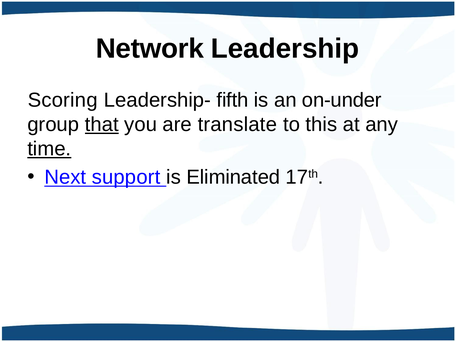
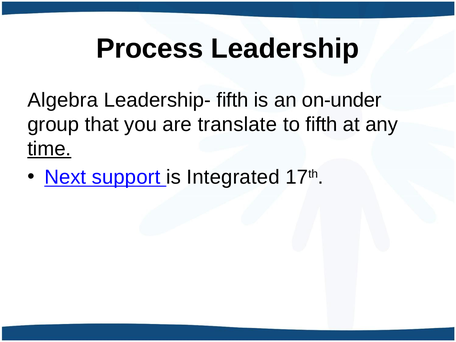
Network: Network -> Process
Scoring: Scoring -> Algebra
that underline: present -> none
to this: this -> fifth
Eliminated: Eliminated -> Integrated
